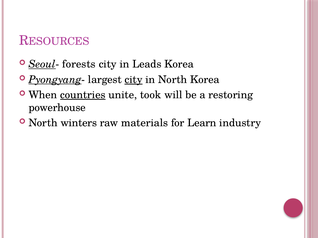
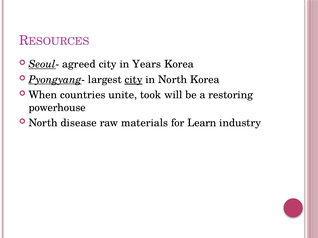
forests: forests -> agreed
Leads: Leads -> Years
countries underline: present -> none
winters: winters -> disease
